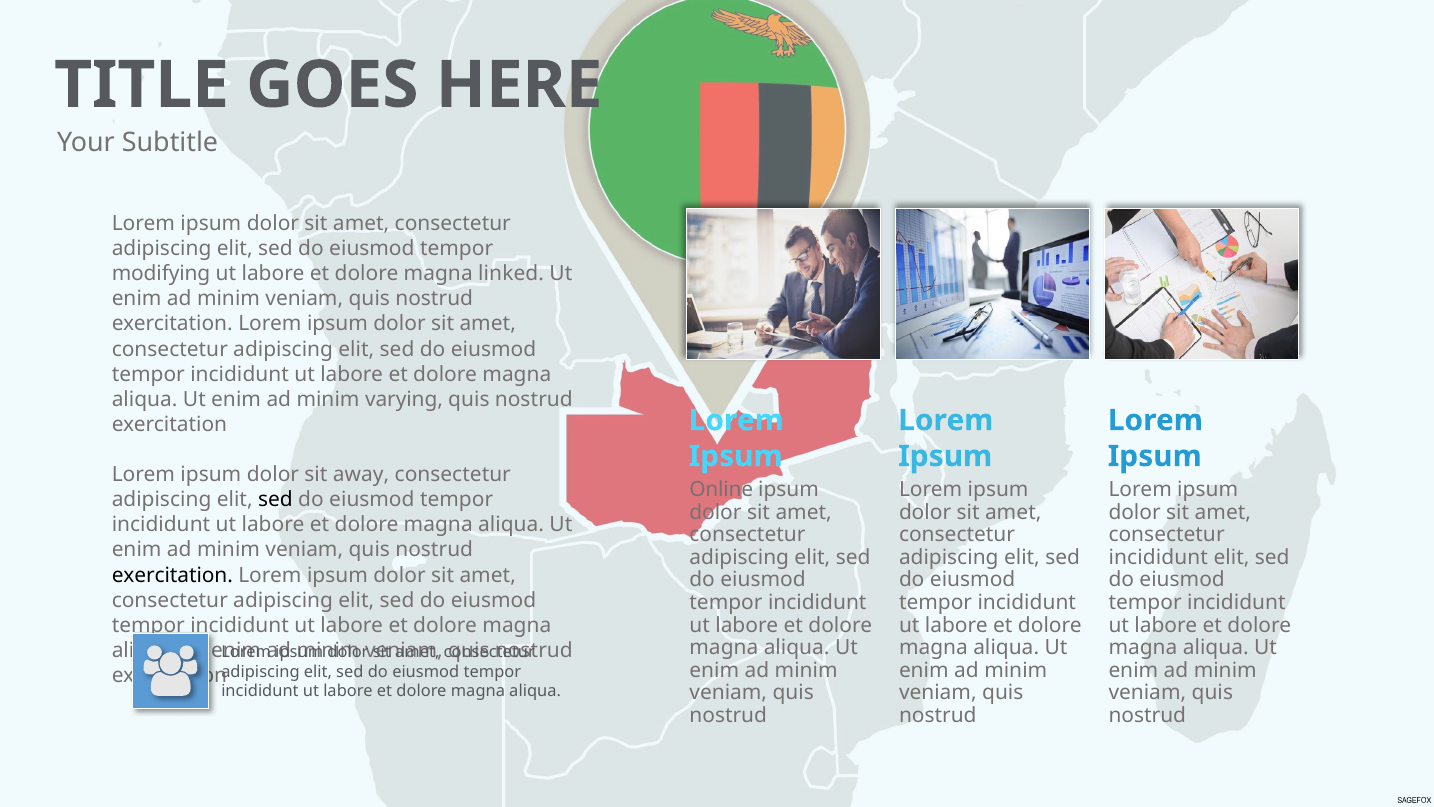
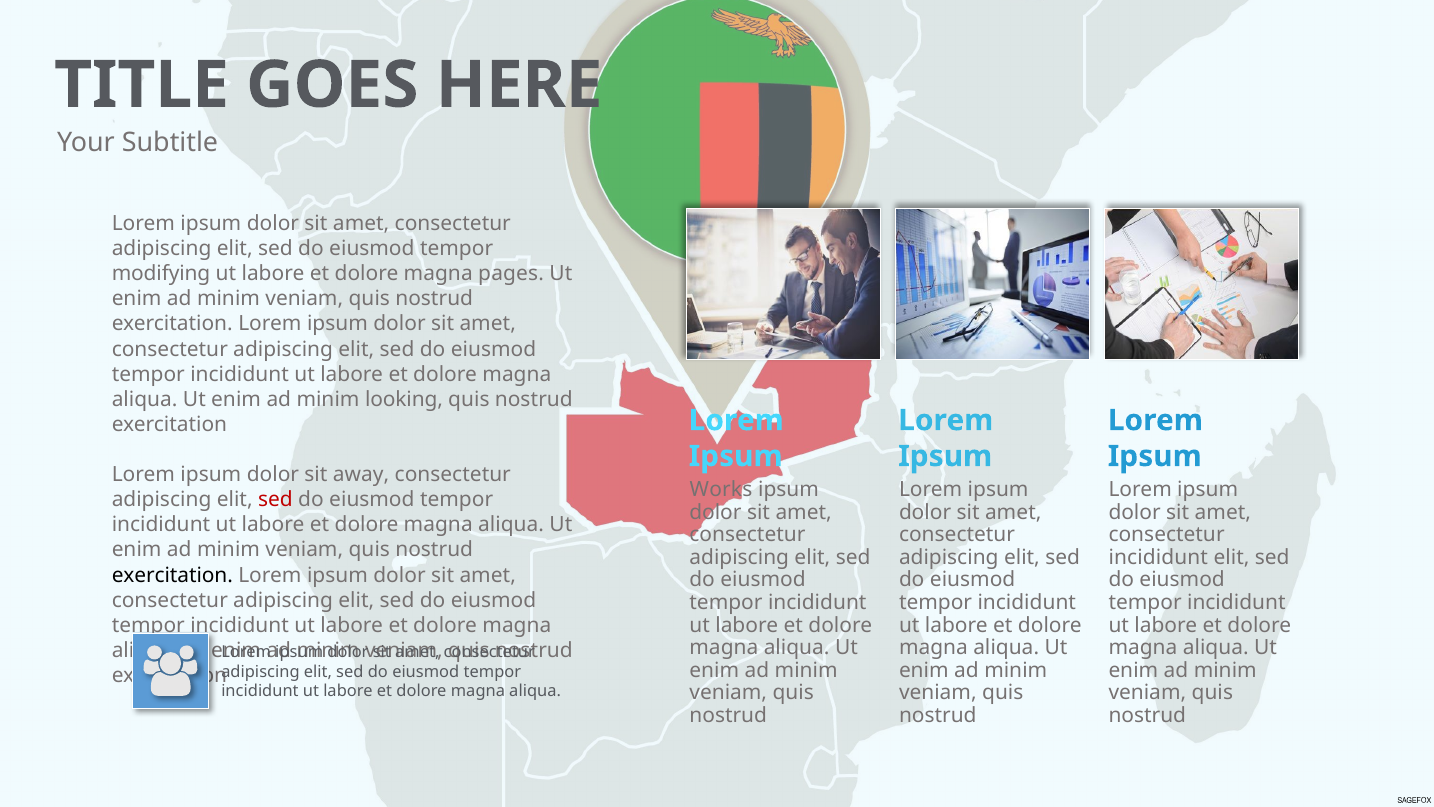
linked: linked -> pages
varying: varying -> looking
Online: Online -> Works
sed at (275, 500) colour: black -> red
